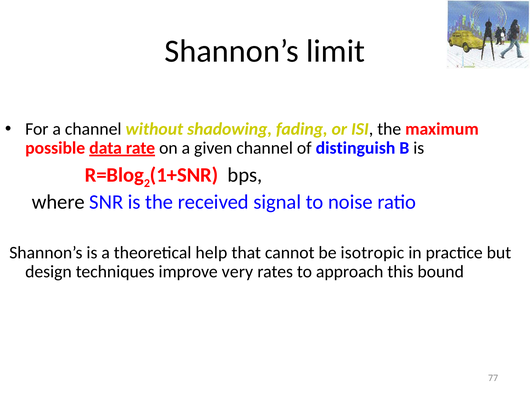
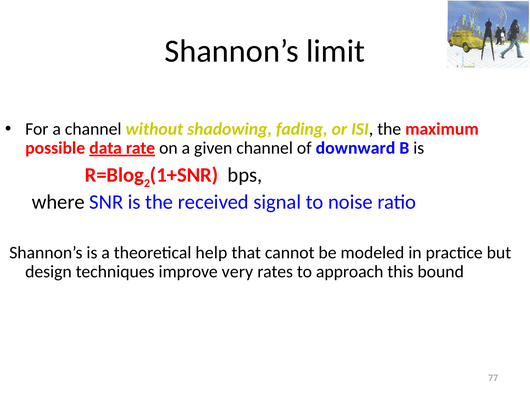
distinguish: distinguish -> downward
isotropic: isotropic -> modeled
